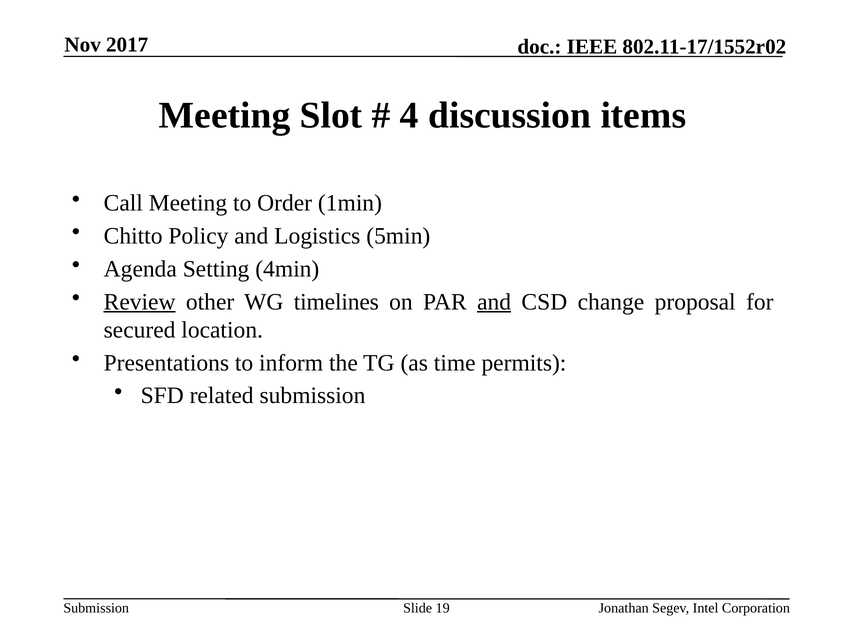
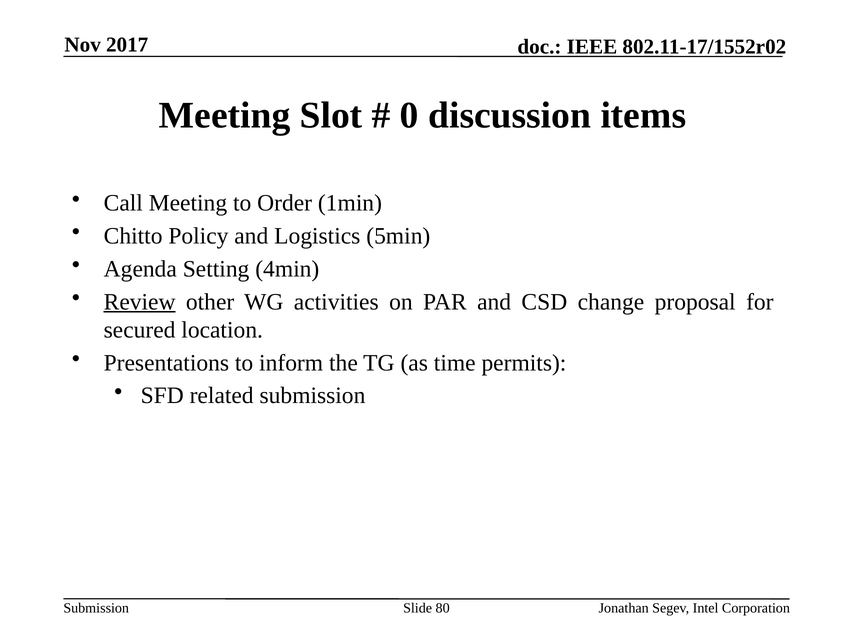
4: 4 -> 0
timelines: timelines -> activities
and at (494, 302) underline: present -> none
19: 19 -> 80
